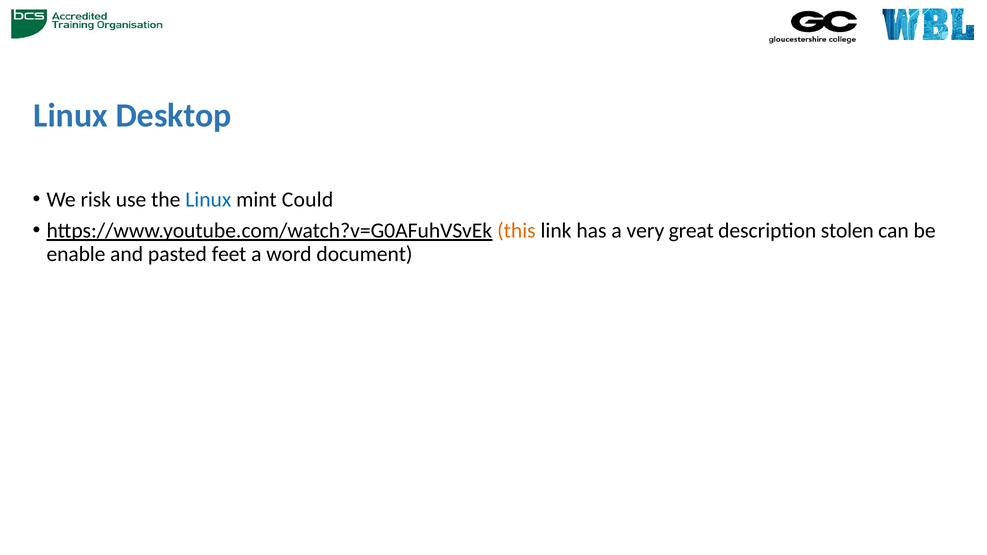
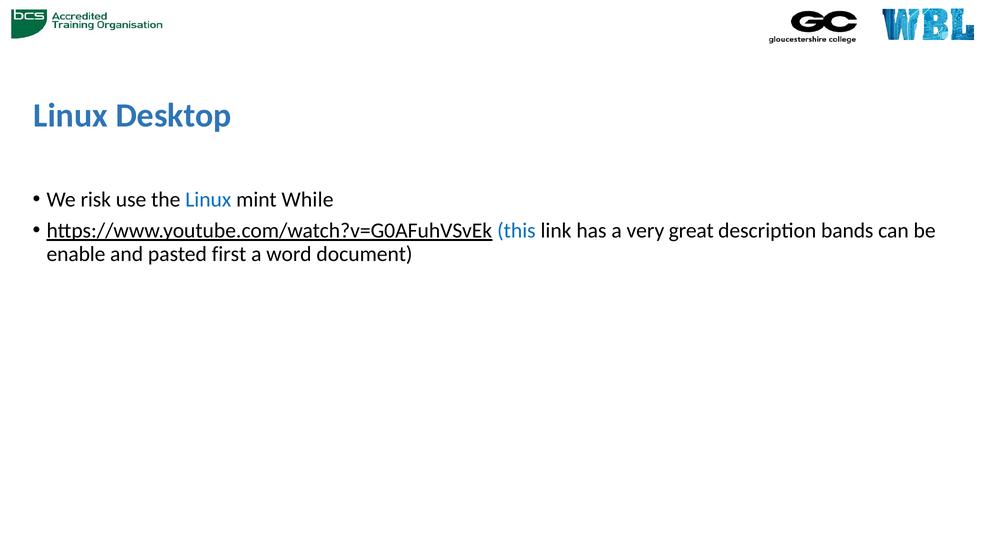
Could: Could -> While
this colour: orange -> blue
stolen: stolen -> bands
feet: feet -> first
